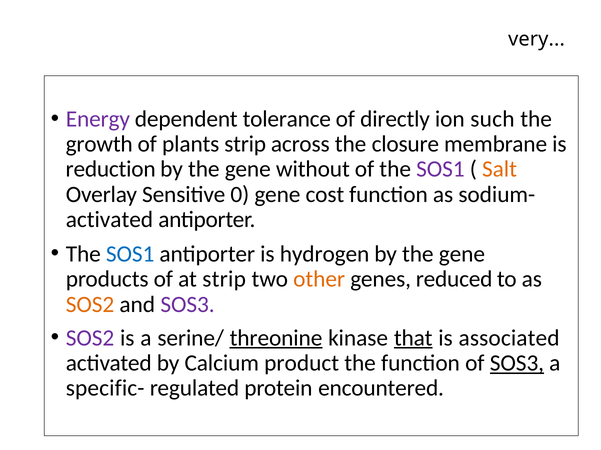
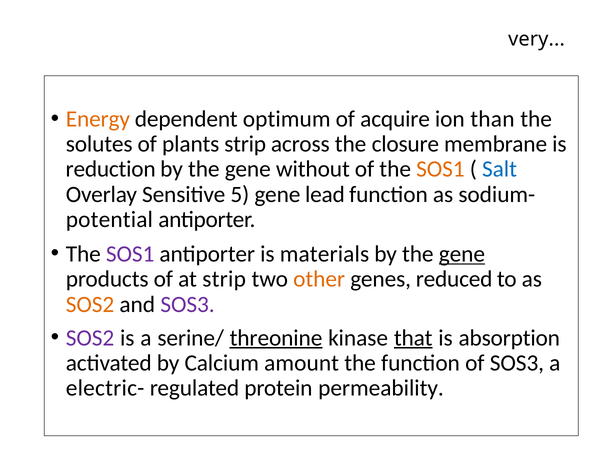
Energy colour: purple -> orange
tolerance: tolerance -> optimum
directly: directly -> acquire
such: such -> than
growth: growth -> solutes
SOS1 at (440, 170) colour: purple -> orange
Salt colour: orange -> blue
0: 0 -> 5
cost: cost -> lead
activated at (109, 220): activated -> potential
SOS1 at (130, 254) colour: blue -> purple
hydrogen: hydrogen -> materials
gene at (462, 254) underline: none -> present
associated: associated -> absorption
product: product -> amount
SOS3 at (517, 364) underline: present -> none
specific-: specific- -> electric-
encountered: encountered -> permeability
